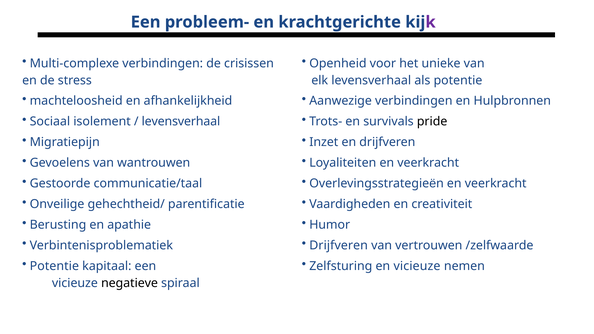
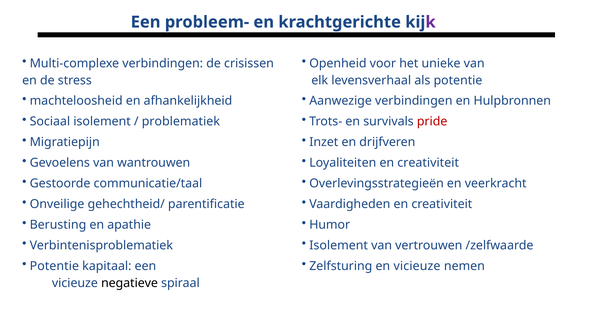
levensverhaal at (181, 122): levensverhaal -> problematiek
pride colour: black -> red
Loyaliteiten en veerkracht: veerkracht -> creativiteit
Drijfveren at (339, 245): Drijfveren -> Isolement
